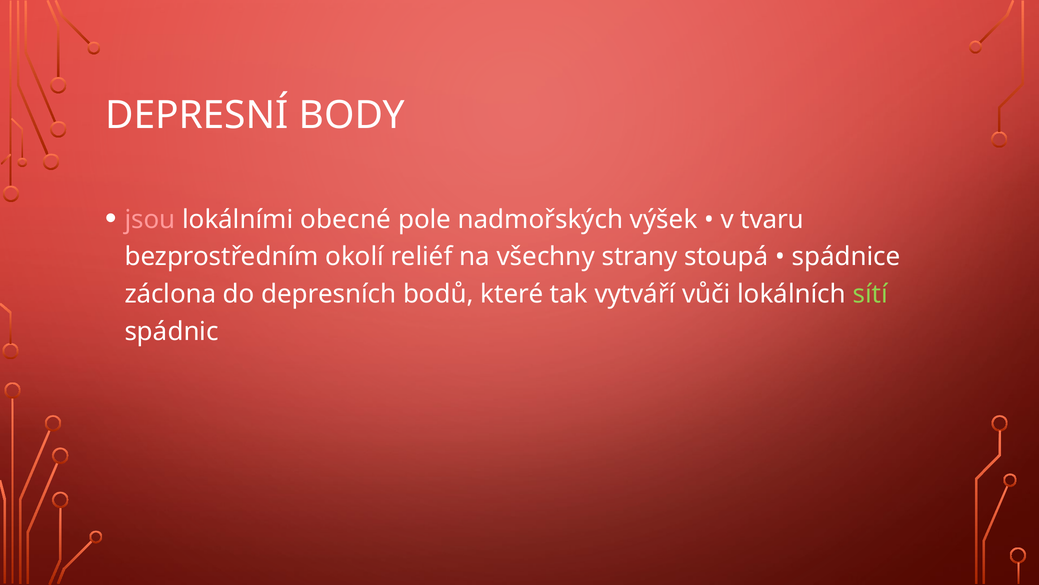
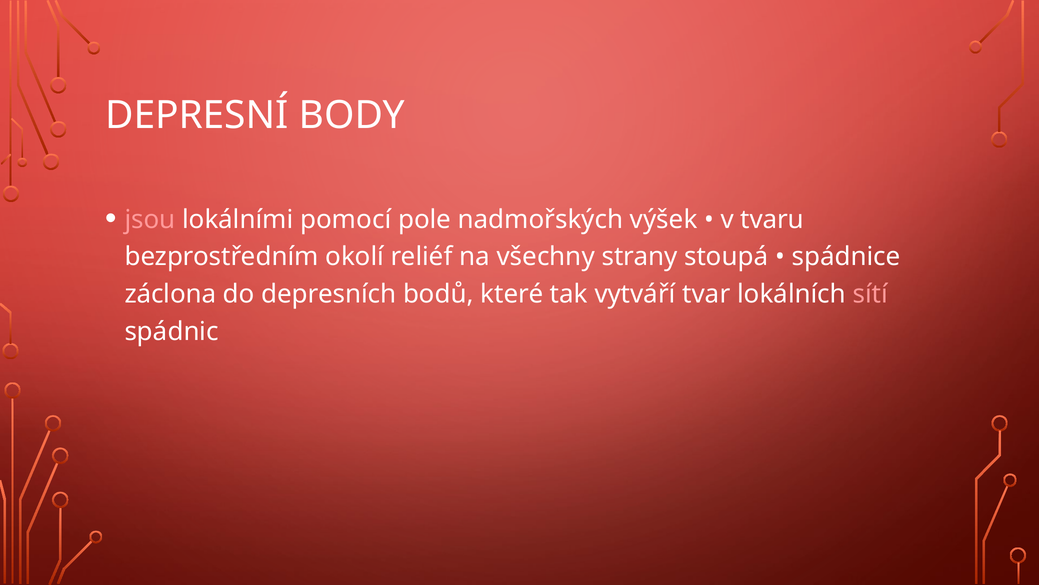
obecné: obecné -> pomocí
vůči: vůči -> tvar
sítí colour: light green -> pink
